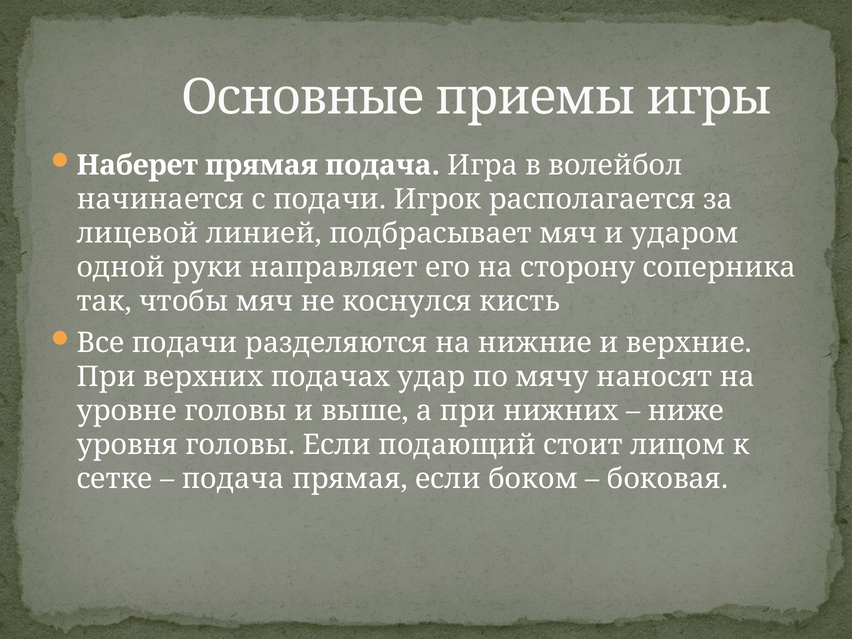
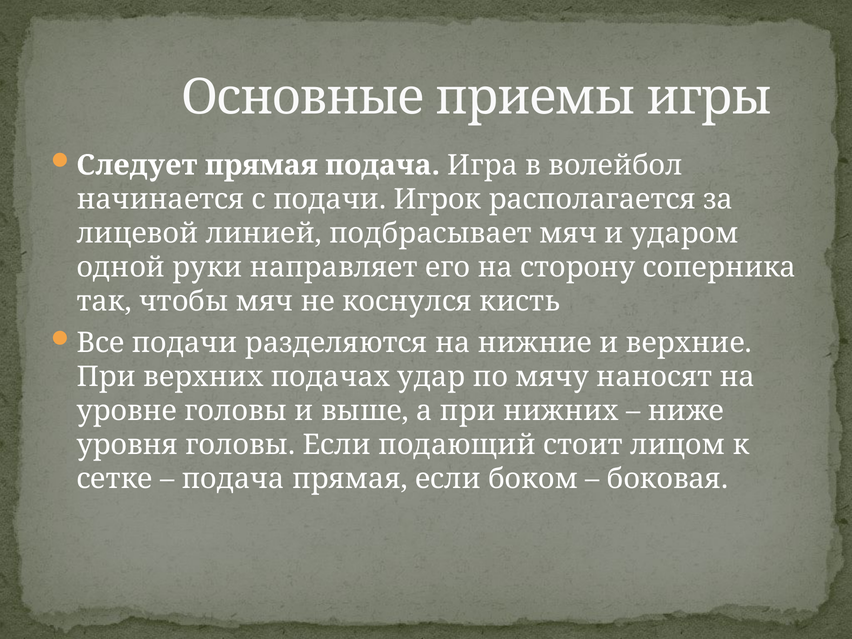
Наберет: Наберет -> Следует
